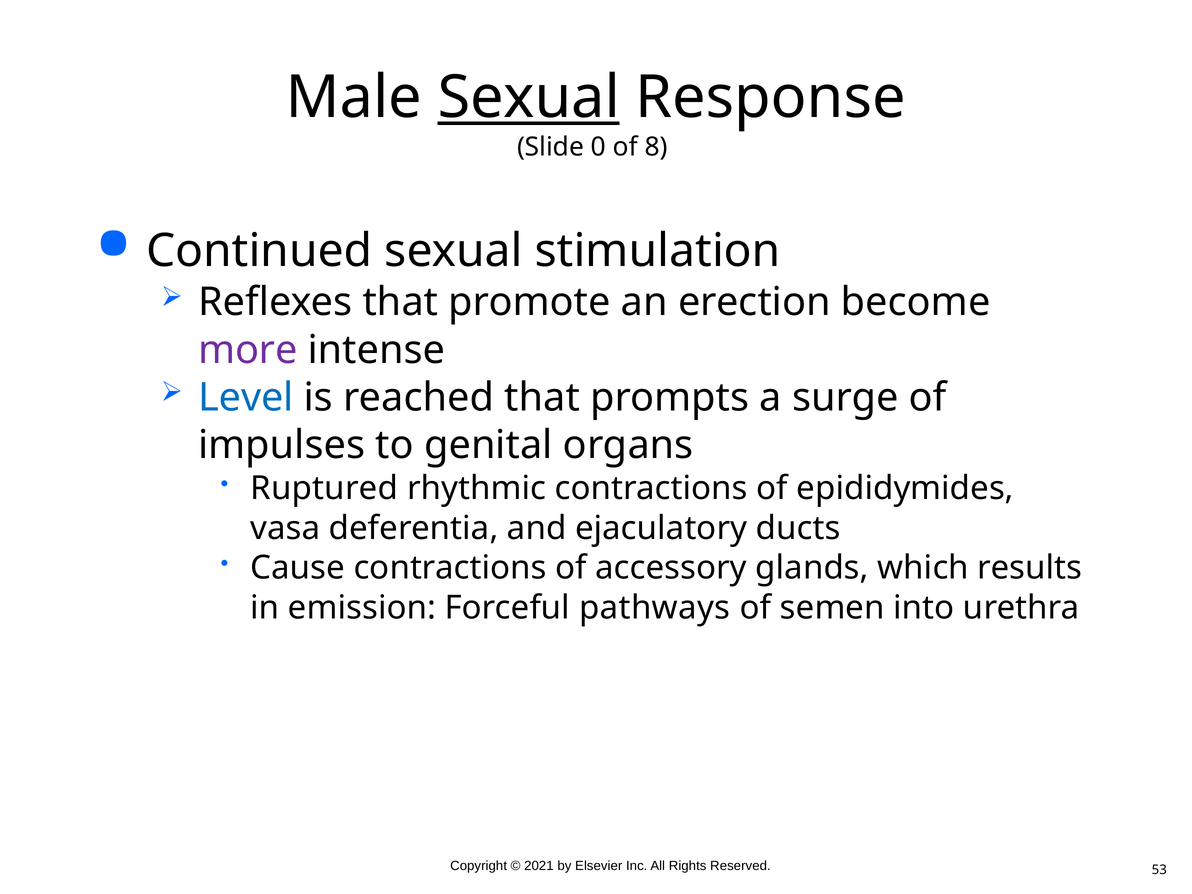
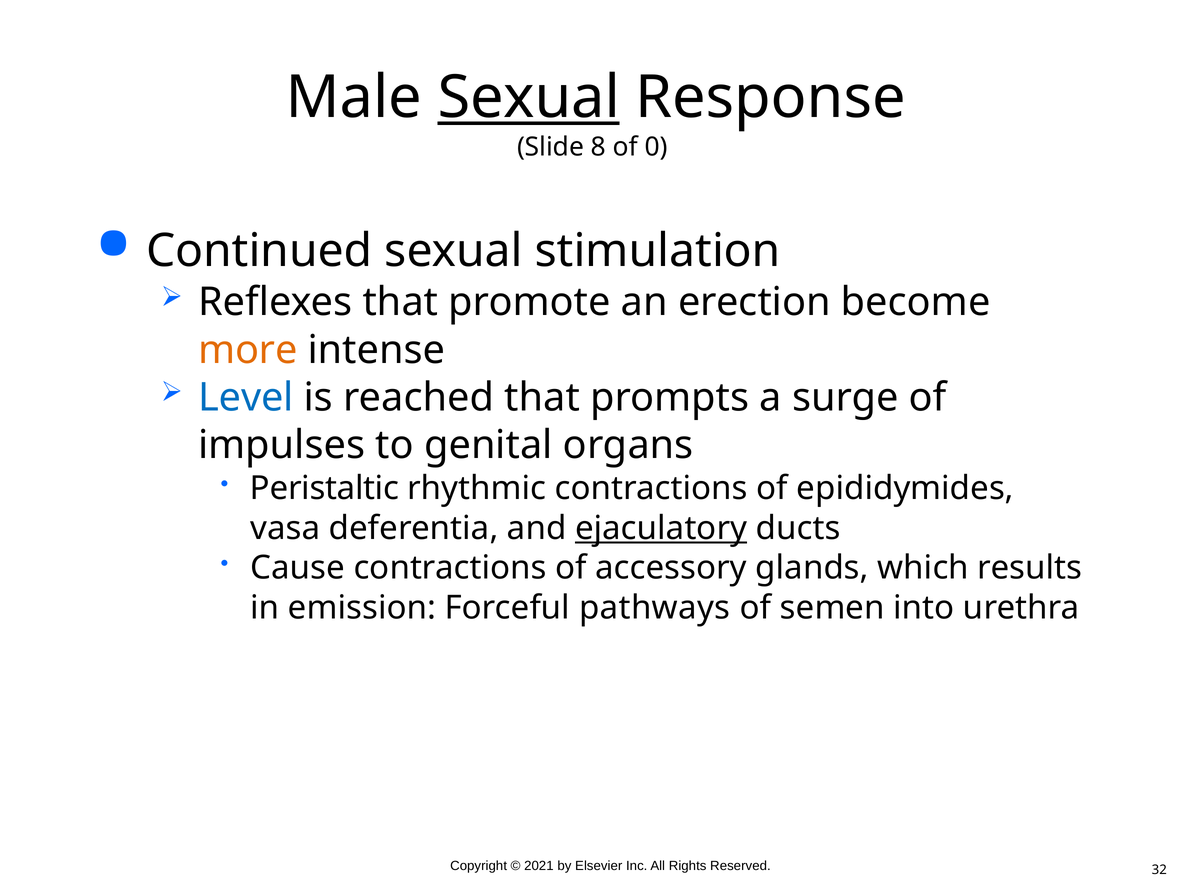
0: 0 -> 8
8: 8 -> 0
more colour: purple -> orange
Ruptured: Ruptured -> Peristaltic
ejaculatory underline: none -> present
53: 53 -> 32
